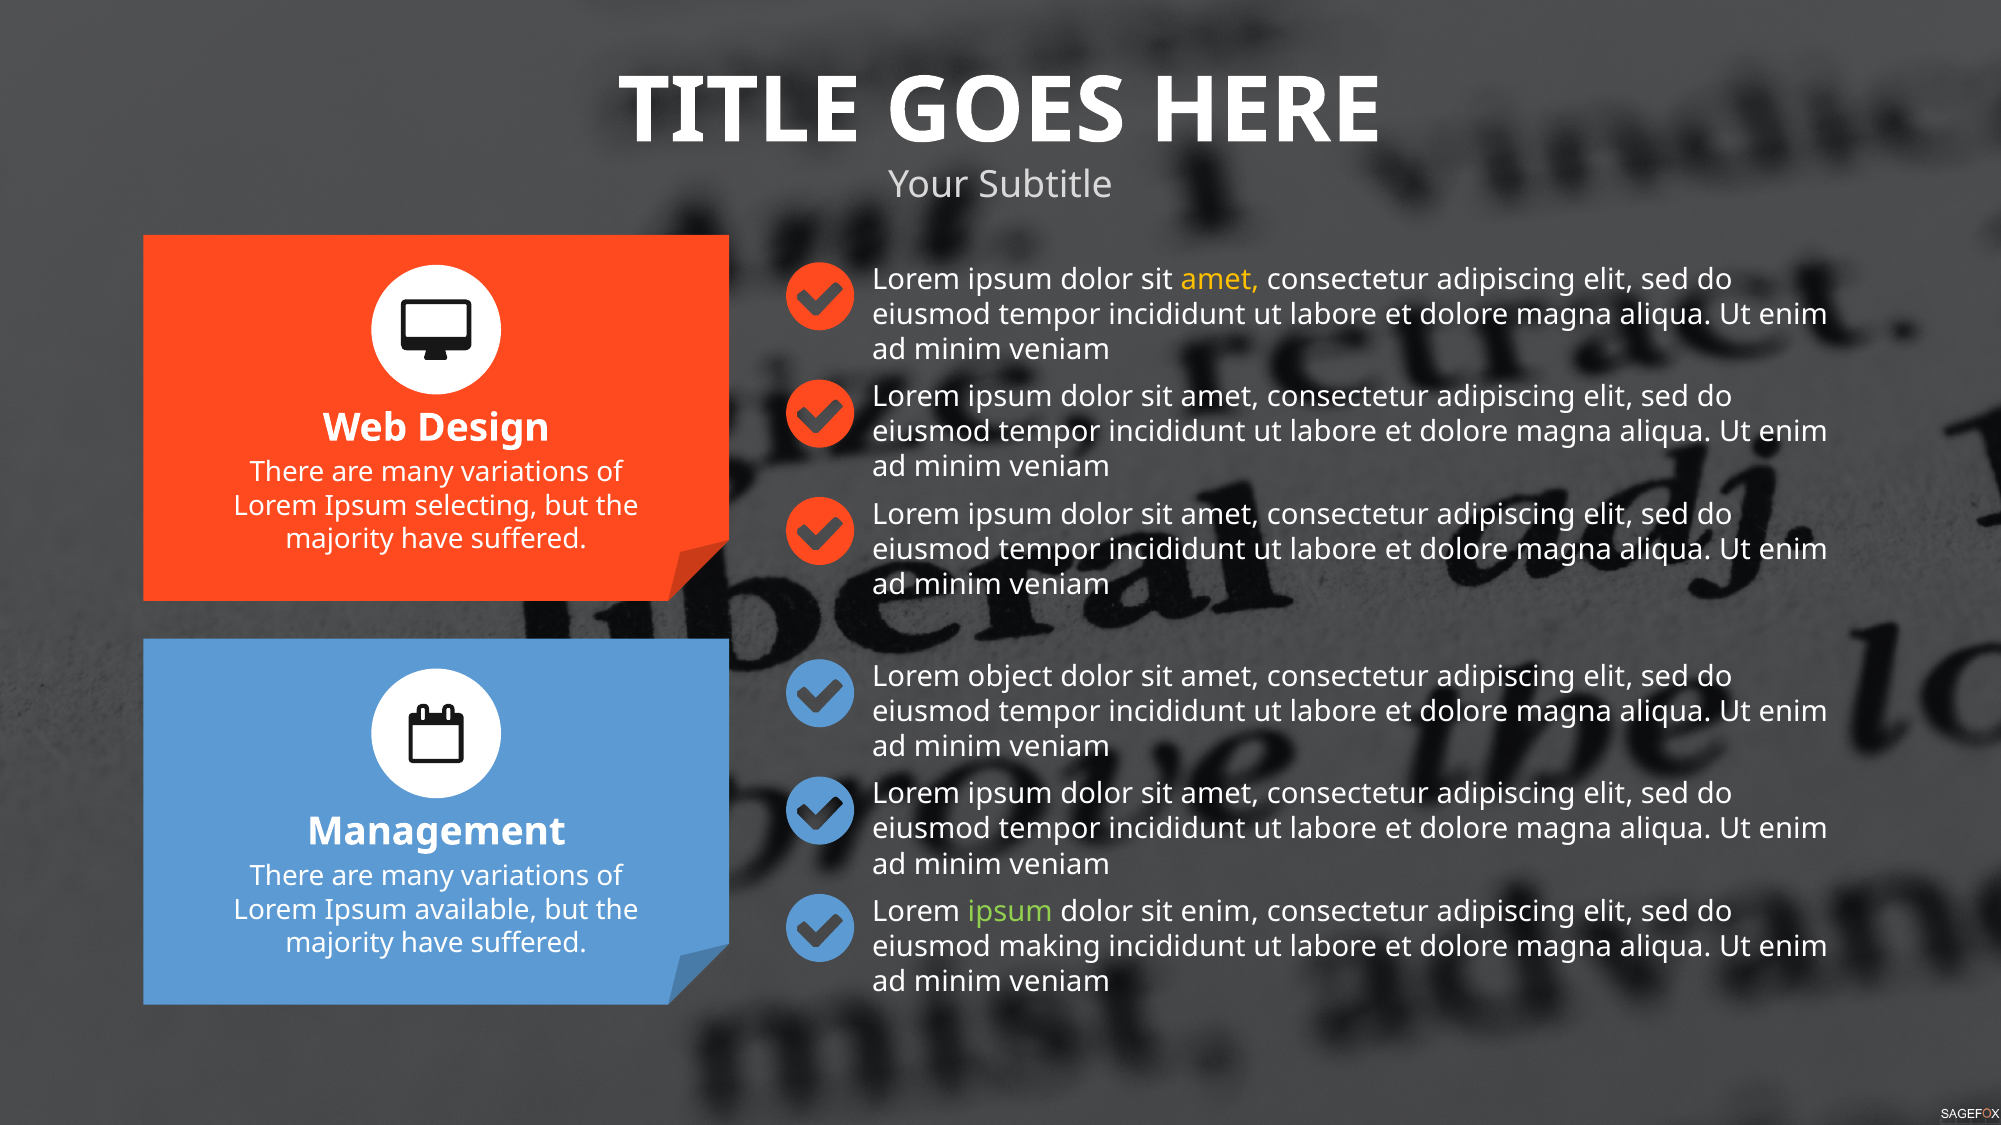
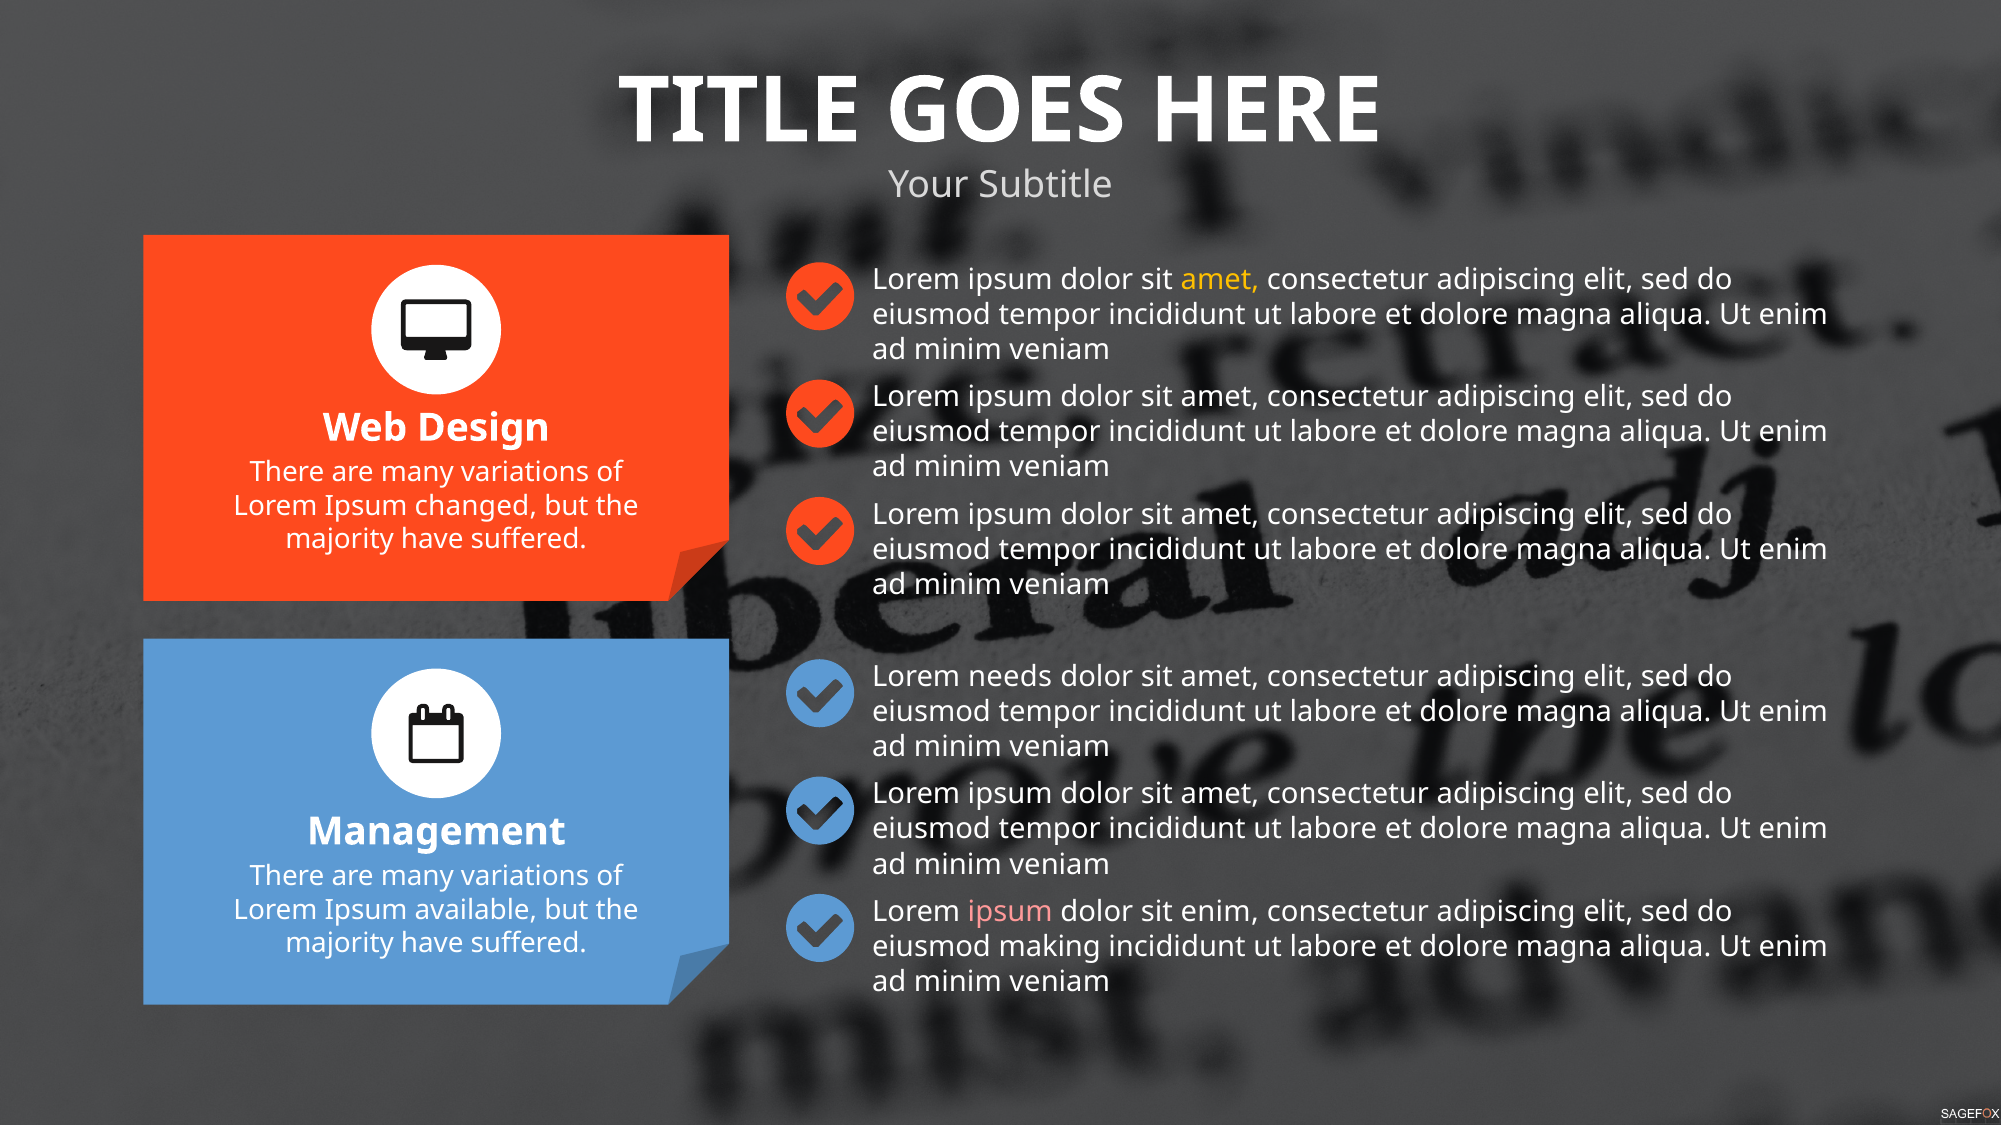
selecting: selecting -> changed
object: object -> needs
ipsum at (1010, 912) colour: light green -> pink
